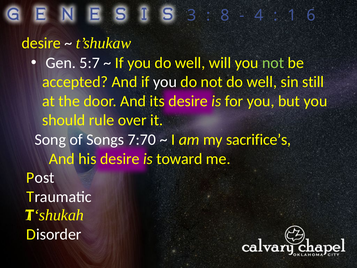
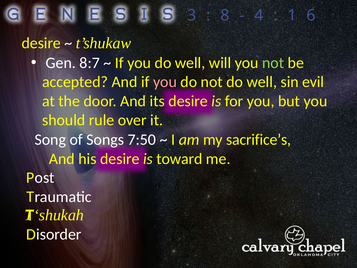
5:7: 5:7 -> 8:7
you at (165, 82) colour: white -> pink
still: still -> evil
7:70: 7:70 -> 7:50
